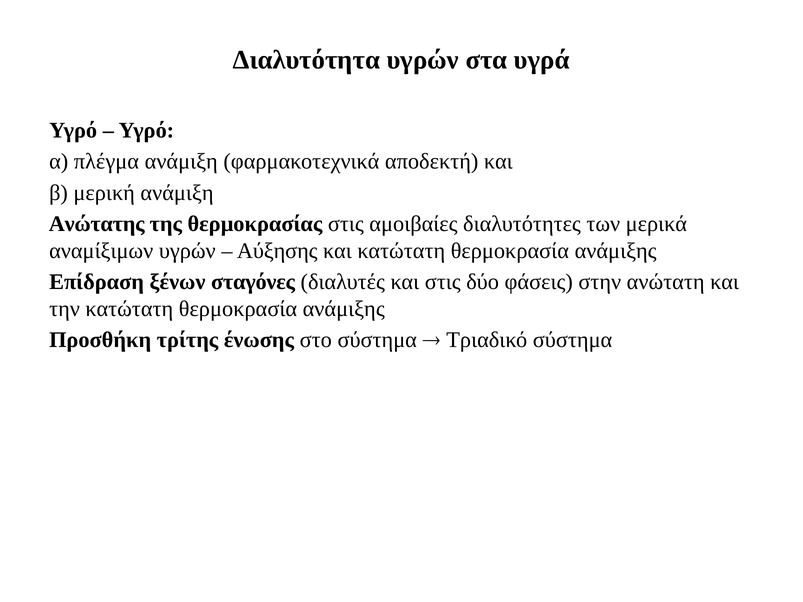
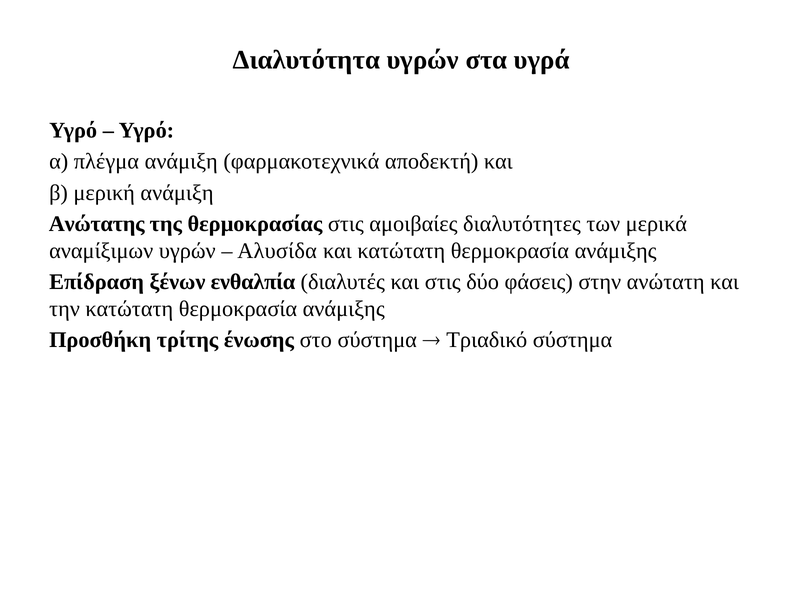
Αύξησης: Αύξησης -> Αλυσίδα
σταγόνες: σταγόνες -> ενθαλπία
